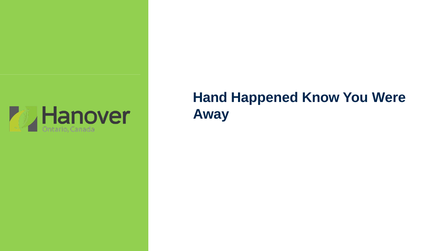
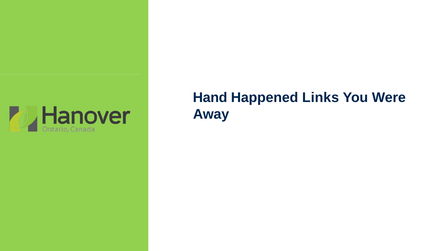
Know: Know -> Links
